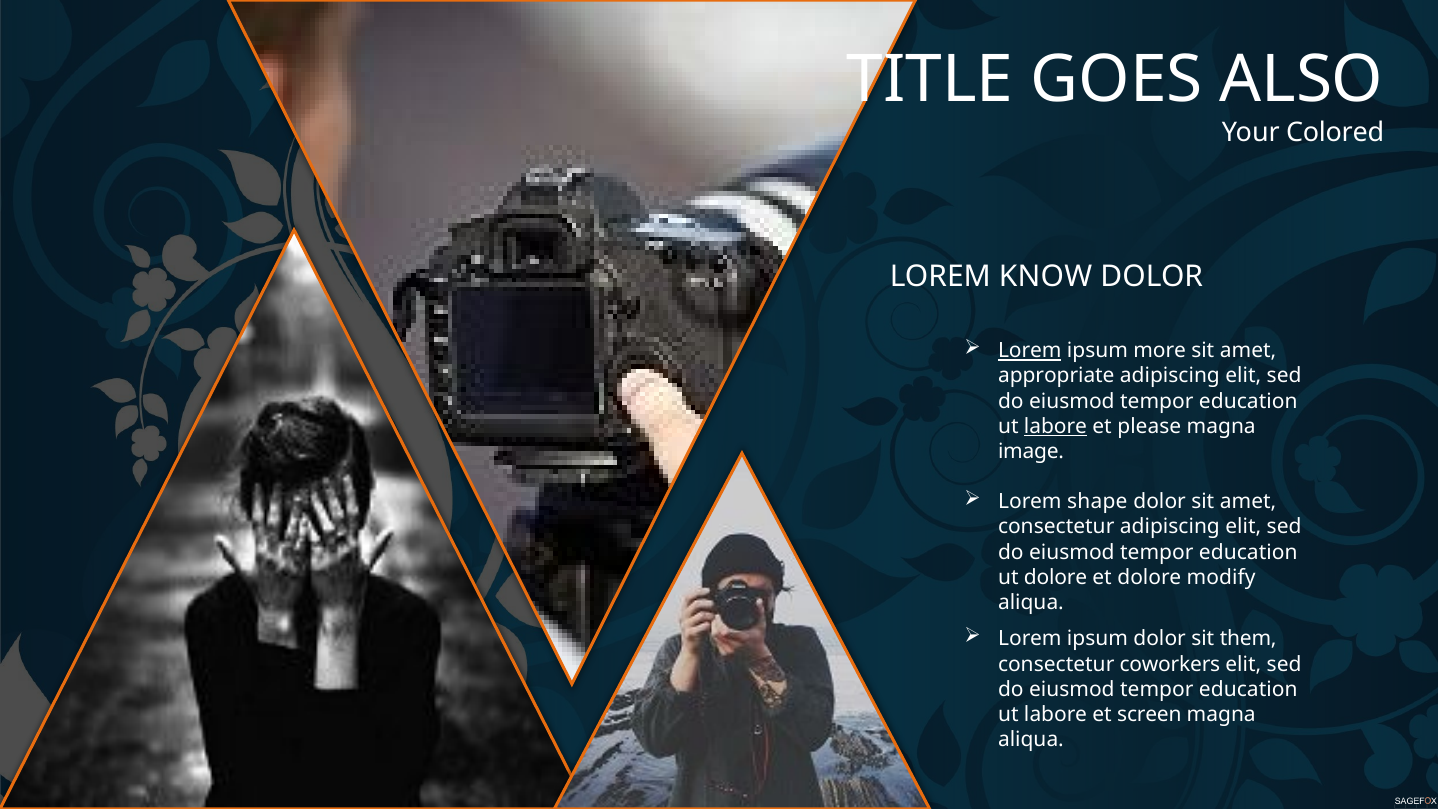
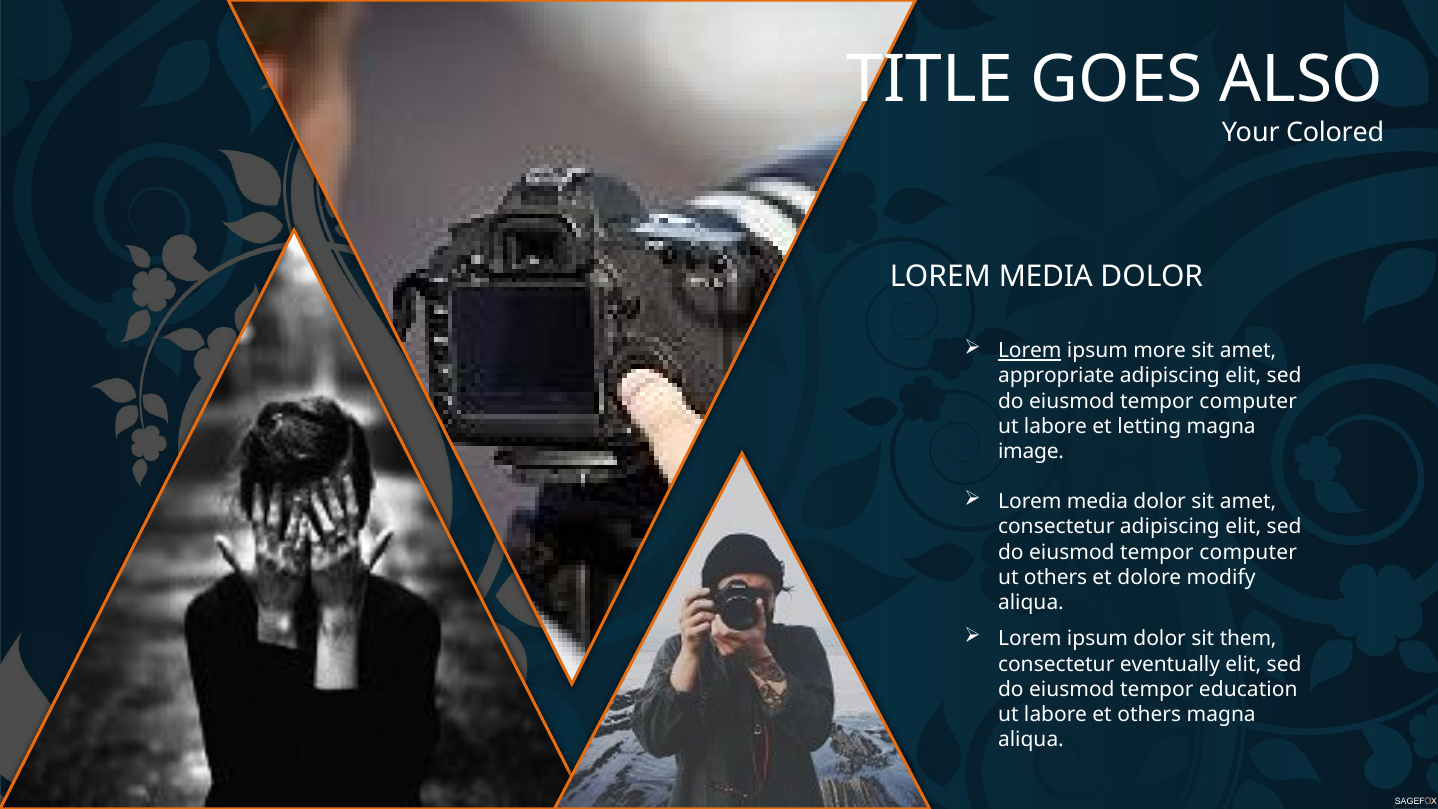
KNOW at (1046, 276): KNOW -> MEDIA
education at (1248, 401): education -> computer
labore at (1055, 426) underline: present -> none
please: please -> letting
shape at (1097, 502): shape -> media
education at (1248, 552): education -> computer
ut dolore: dolore -> others
coworkers: coworkers -> eventually
et screen: screen -> others
